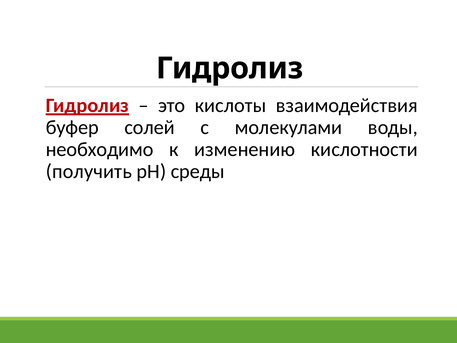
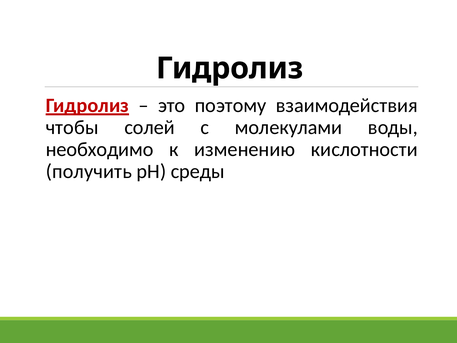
кислоты: кислоты -> поэтому
буфер: буфер -> чтобы
